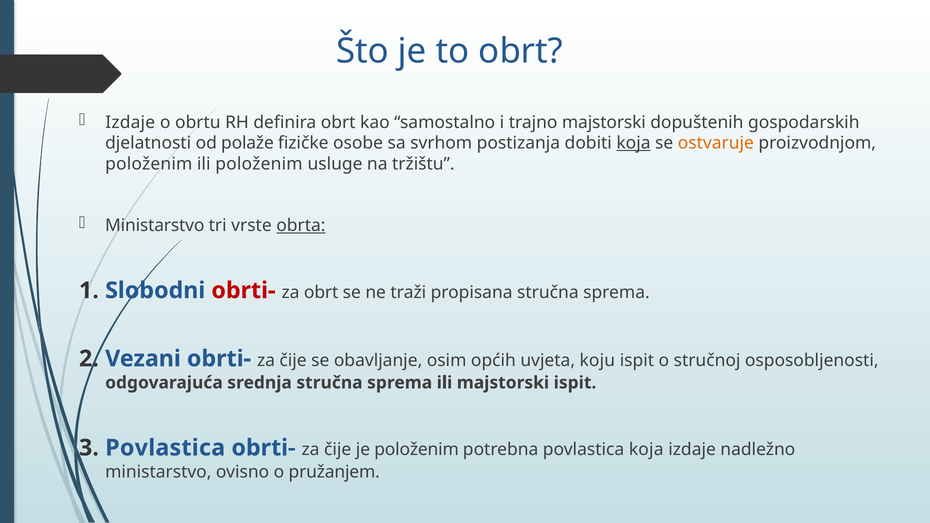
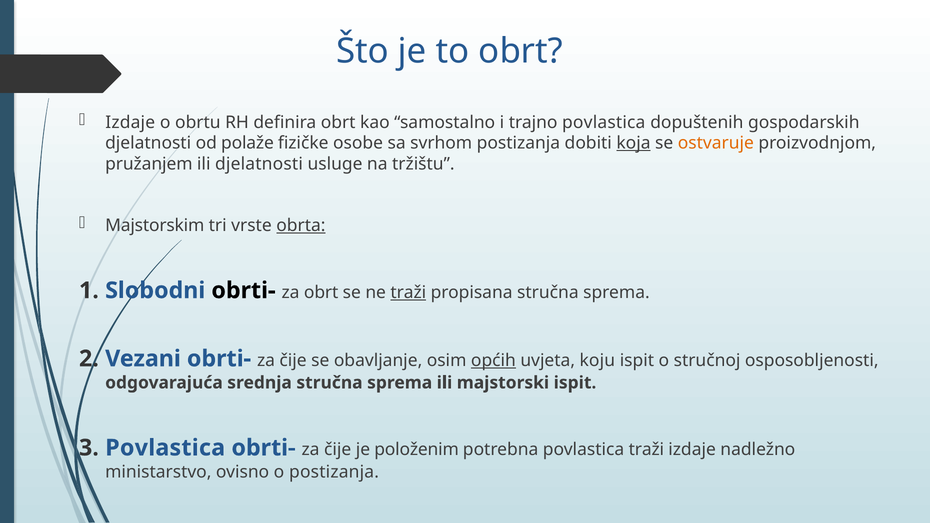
trajno majstorski: majstorski -> povlastica
položenim at (149, 164): položenim -> pružanjem
ili položenim: položenim -> djelatnosti
Ministarstvo at (155, 225): Ministarstvo -> Majstorskim
obrti- at (243, 291) colour: red -> black
traži at (408, 292) underline: none -> present
općih underline: none -> present
povlastica koja: koja -> traži
o pružanjem: pružanjem -> postizanja
